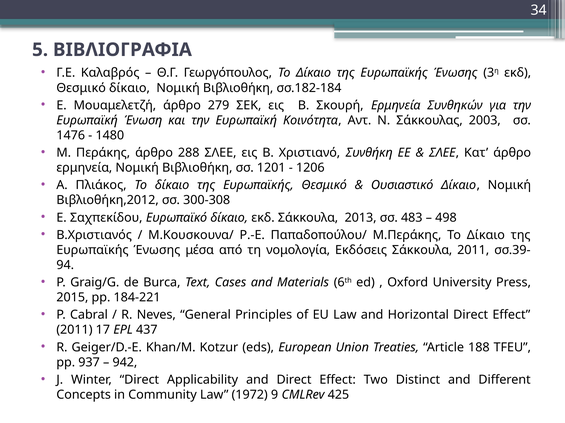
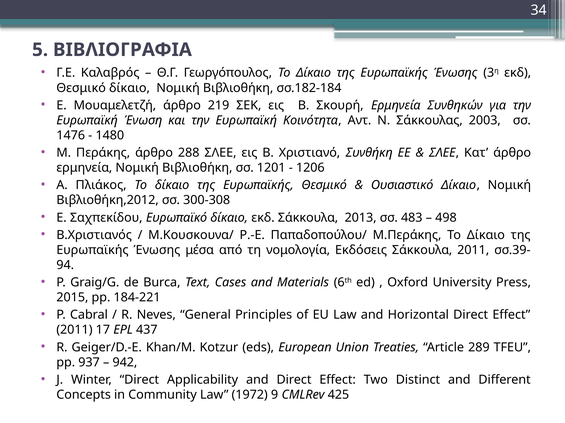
279: 279 -> 219
188: 188 -> 289
